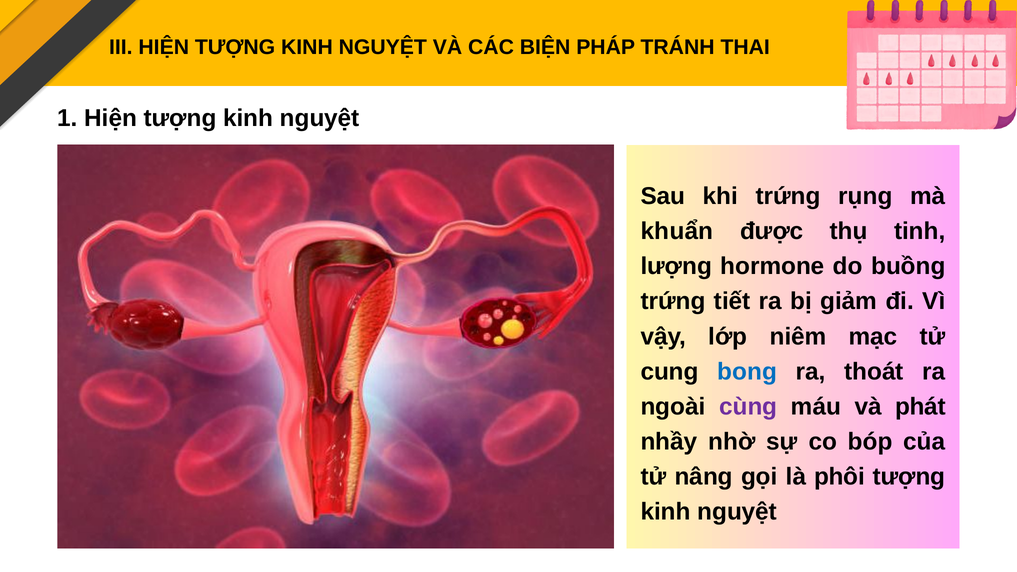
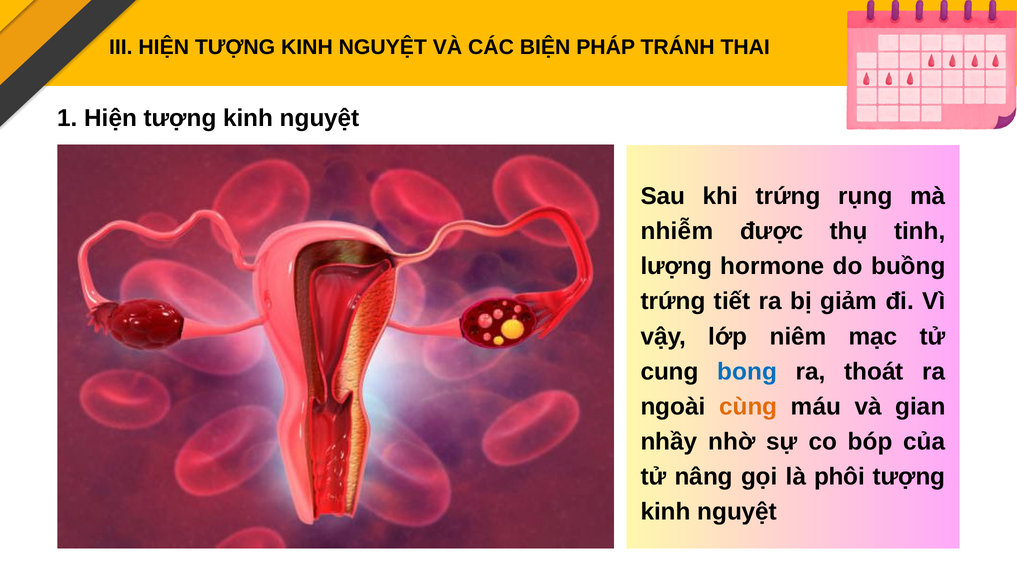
khuẩn: khuẩn -> nhiễm
cùng colour: purple -> orange
phát: phát -> gian
